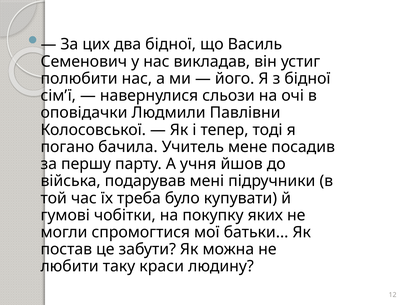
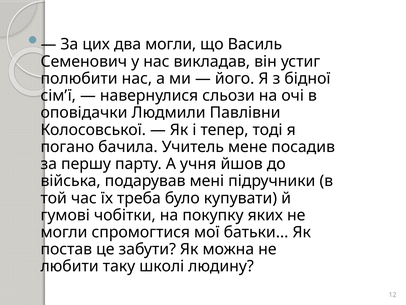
два бідної: бідної -> могли
краси: краси -> школі
